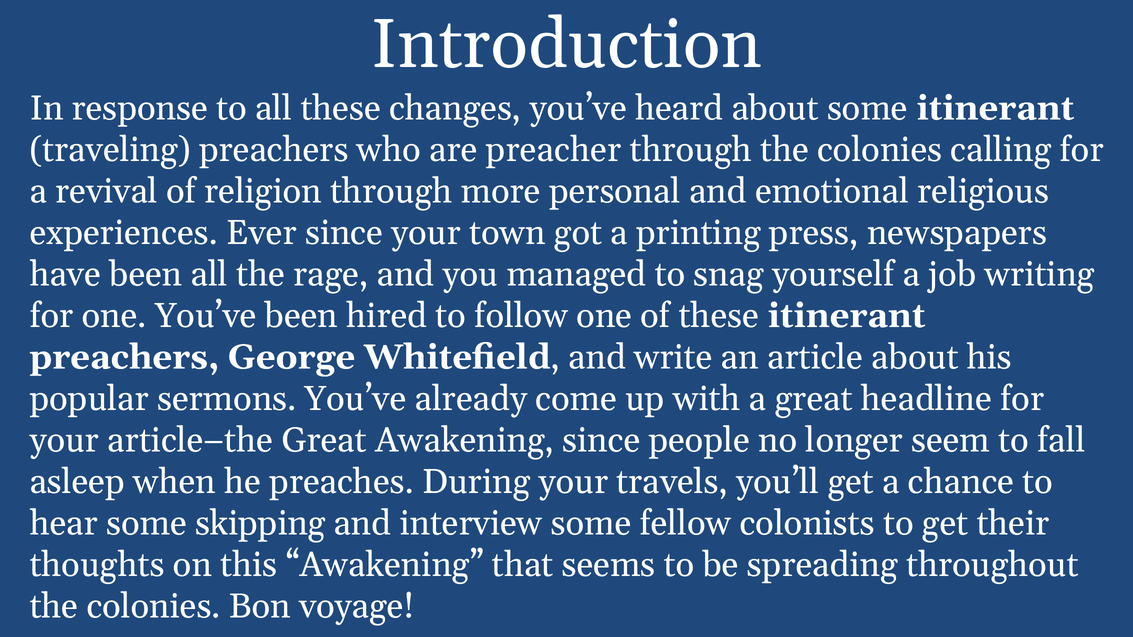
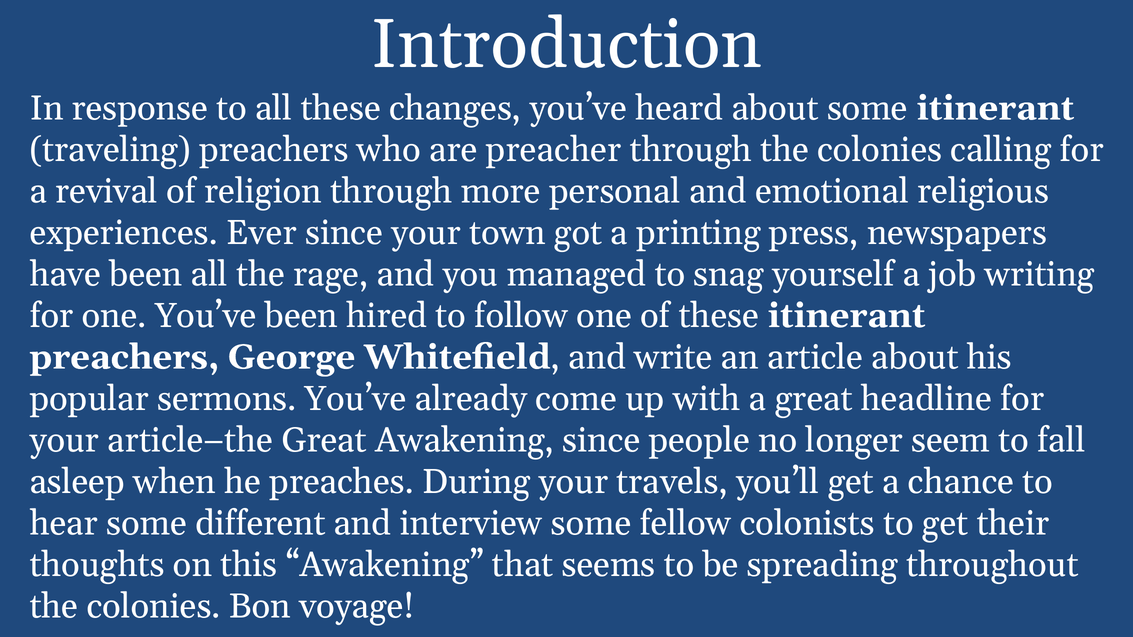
skipping: skipping -> different
